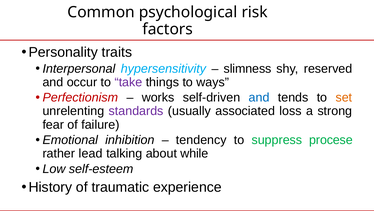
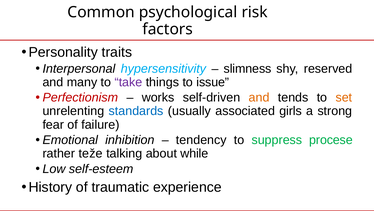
occur: occur -> many
ways: ways -> issue
and at (259, 97) colour: blue -> orange
standards colour: purple -> blue
loss: loss -> girls
lead: lead -> teže
